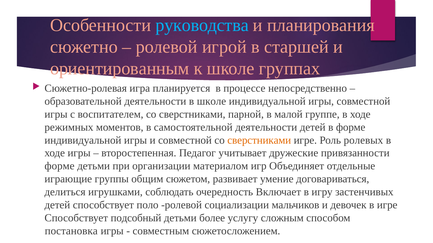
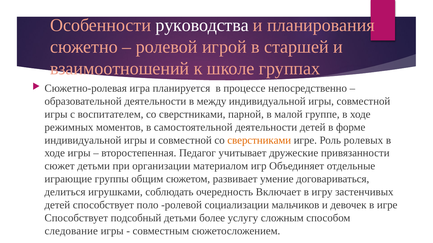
руководства colour: light blue -> white
ориентированным: ориентированным -> взаимоотношений
в школе: школе -> между
форме at (60, 166): форме -> сюжет
постановка: постановка -> следование
